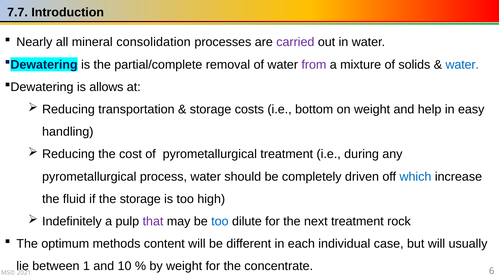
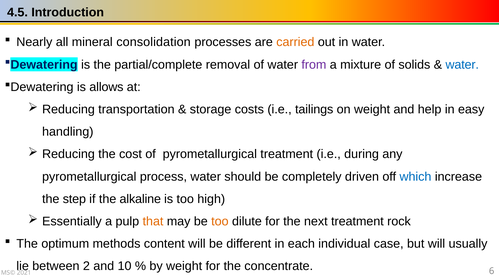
7.7: 7.7 -> 4.5
carried colour: purple -> orange
bottom: bottom -> tailings
fluid: fluid -> step
the storage: storage -> alkaline
Indefinitely: Indefinitely -> Essentially
that colour: purple -> orange
too at (220, 222) colour: blue -> orange
1: 1 -> 2
